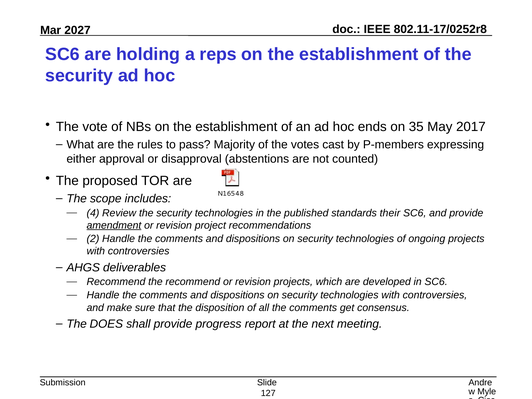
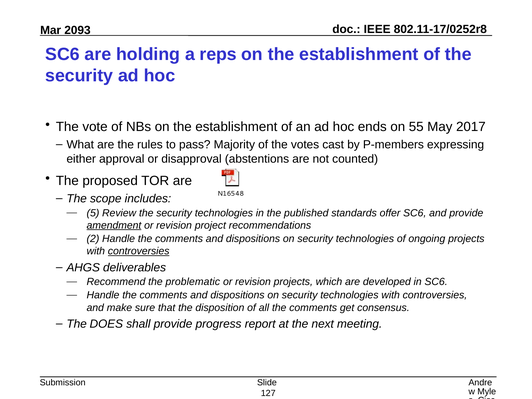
2027: 2027 -> 2093
35: 35 -> 55
4: 4 -> 5
their: their -> offer
controversies at (139, 251) underline: none -> present
the recommend: recommend -> problematic
